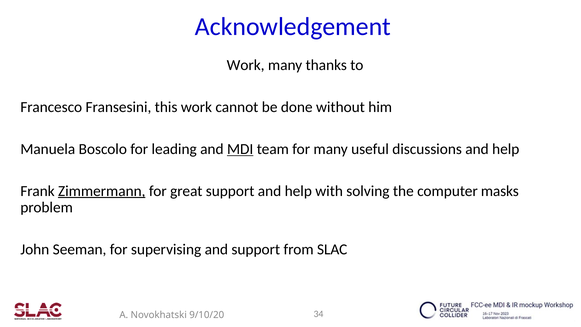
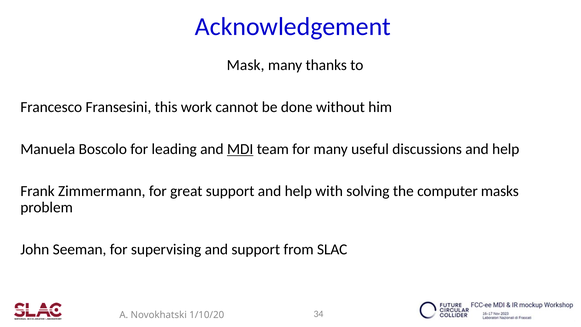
Work at (246, 65): Work -> Mask
Zimmermann underline: present -> none
9/10/20: 9/10/20 -> 1/10/20
